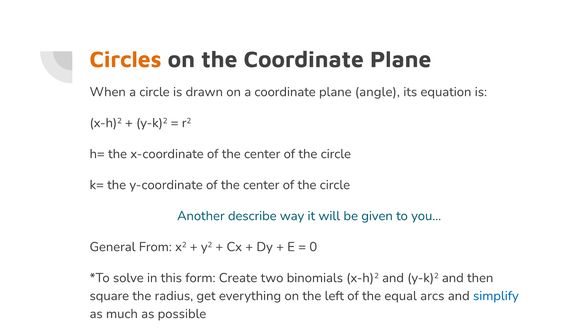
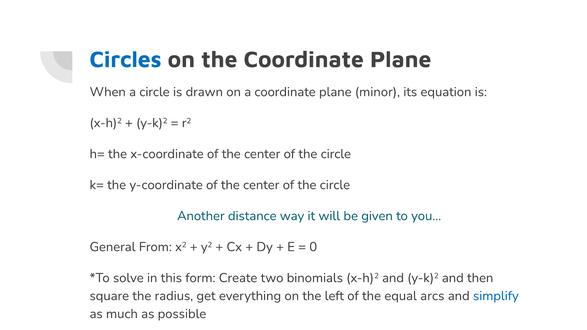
Circles colour: orange -> blue
angle: angle -> minor
describe: describe -> distance
